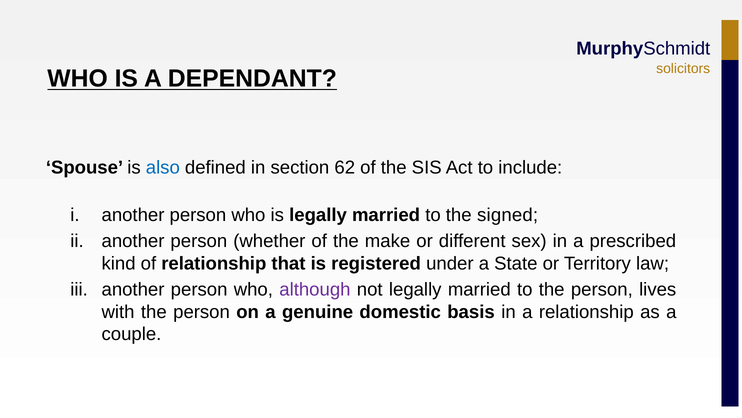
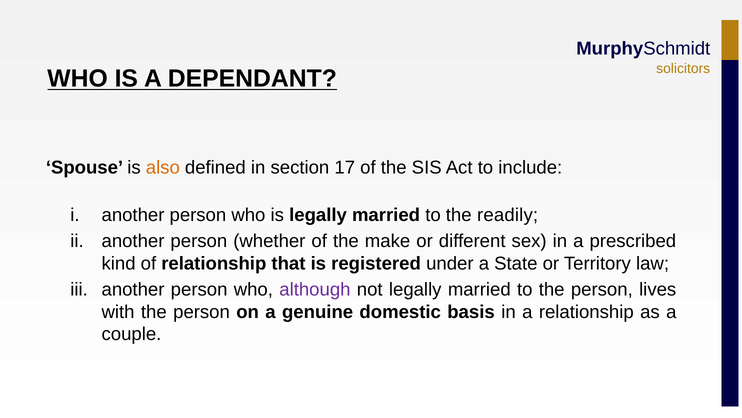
also colour: blue -> orange
62: 62 -> 17
signed: signed -> readily
